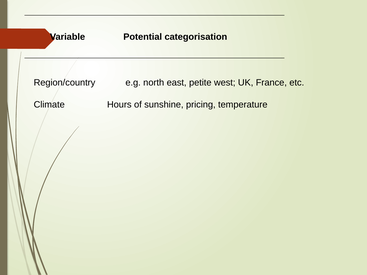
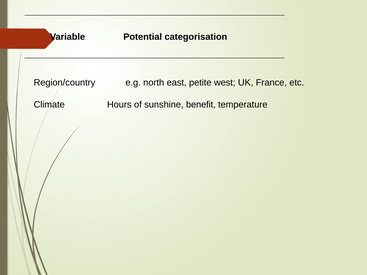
pricing: pricing -> benefit
